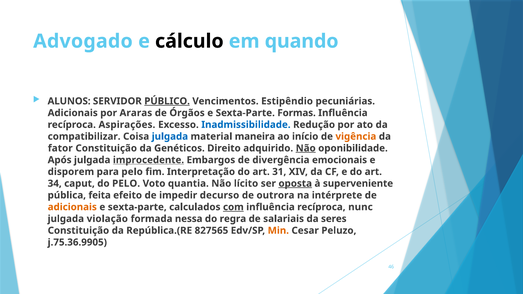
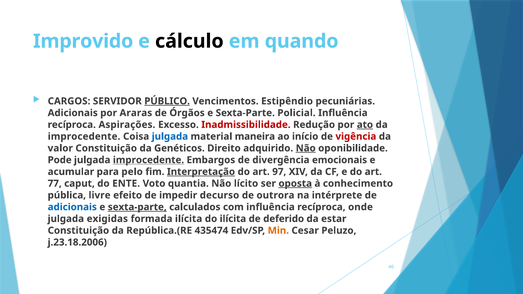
Advogado: Advogado -> Improvido
ALUNOS: ALUNOS -> CARGOS
Formas: Formas -> Policial
Inadmissibilidade colour: blue -> red
ato underline: none -> present
compatibilizar at (84, 137): compatibilizar -> improcedente
vigência colour: orange -> red
fator: fator -> valor
Após: Após -> Pode
disporem: disporem -> acumular
Interpretação underline: none -> present
31: 31 -> 97
34: 34 -> 77
do PELO: PELO -> ENTE
superveniente: superveniente -> conhecimento
feita: feita -> livre
adicionais at (72, 207) colour: orange -> blue
sexta-parte at (137, 207) underline: none -> present
com underline: present -> none
nunc: nunc -> onde
violação: violação -> exigidas
formada nessa: nessa -> ilícita
do regra: regra -> ilícita
salariais: salariais -> deferido
seres: seres -> estar
827565: 827565 -> 435474
j.75.36.9905: j.75.36.9905 -> j.23.18.2006
